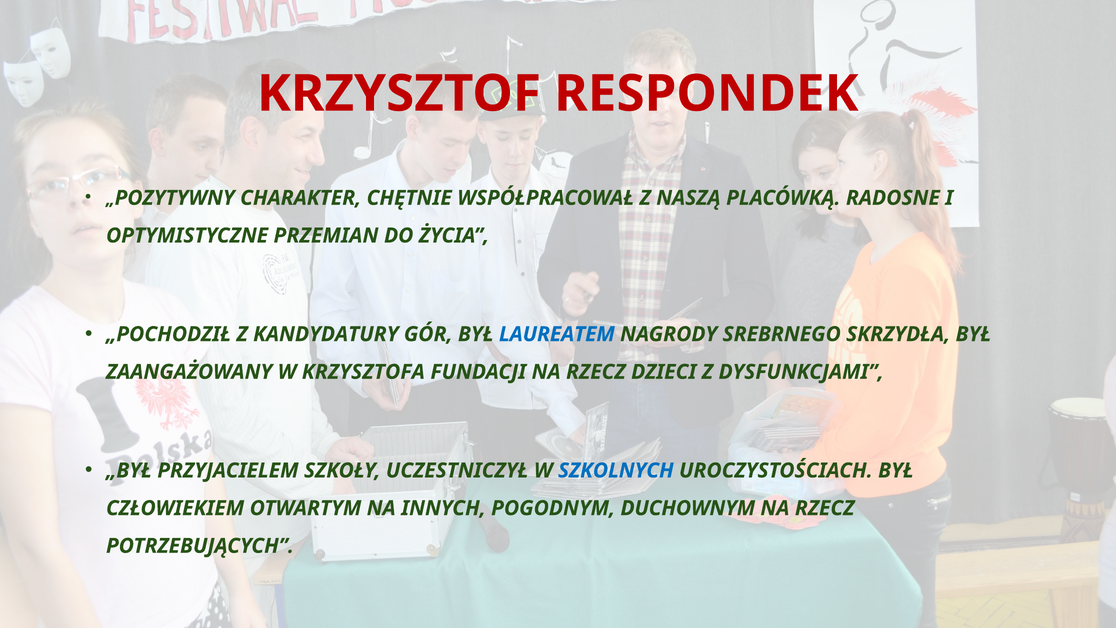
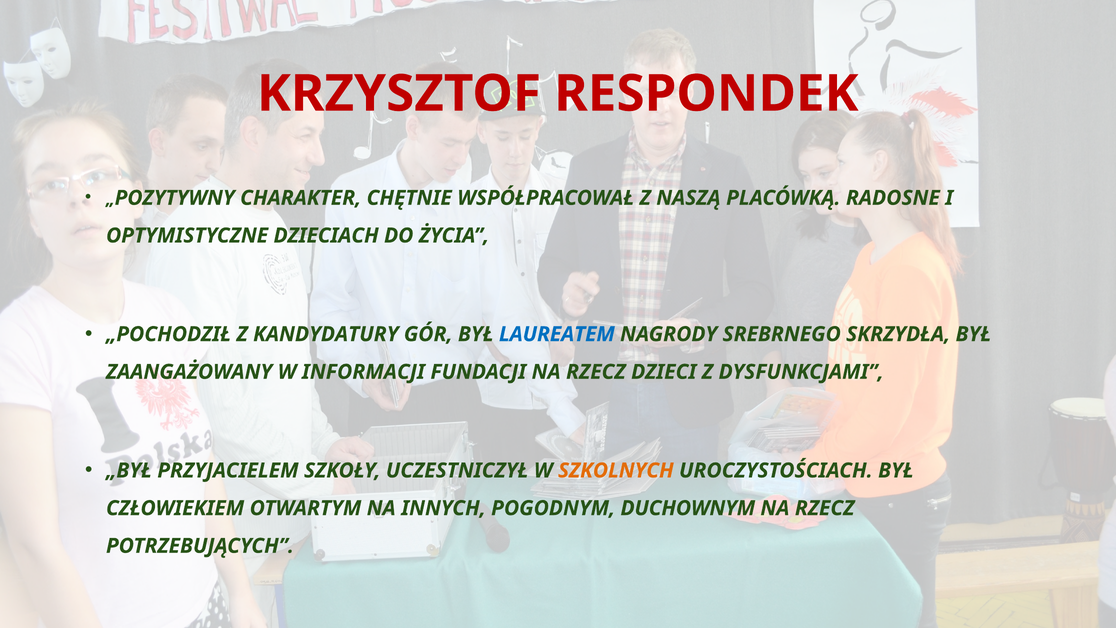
PRZEMIAN: PRZEMIAN -> DZIECIACH
KRZYSZTOFA: KRZYSZTOFA -> INFORMACJI
SZKOLNYCH colour: blue -> orange
